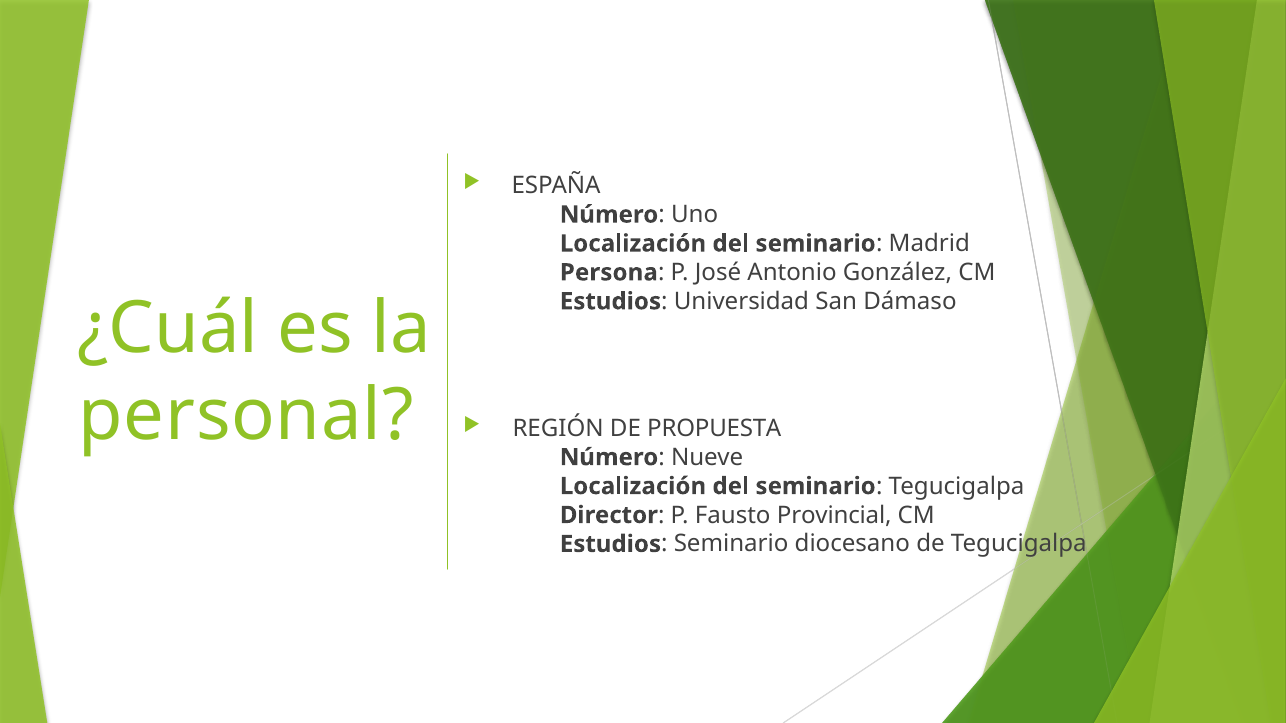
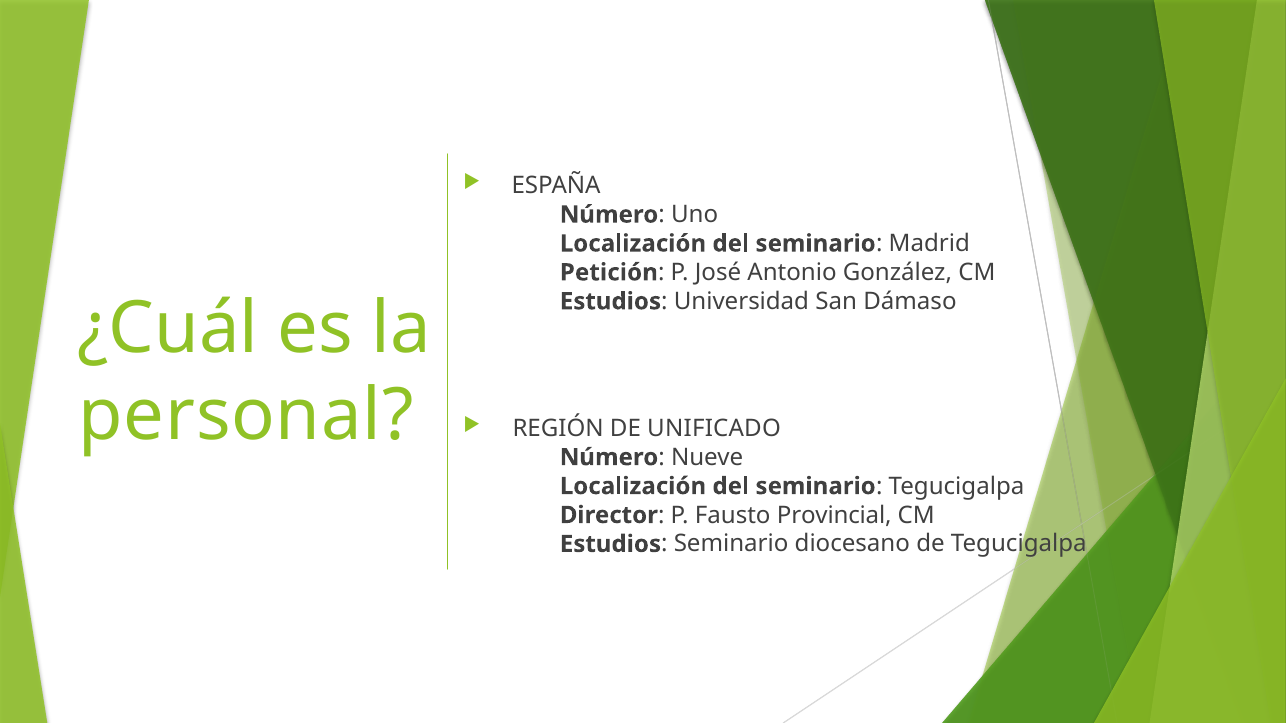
Persona: Persona -> Petición
PROPUESTA: PROPUESTA -> UNIFICADO
